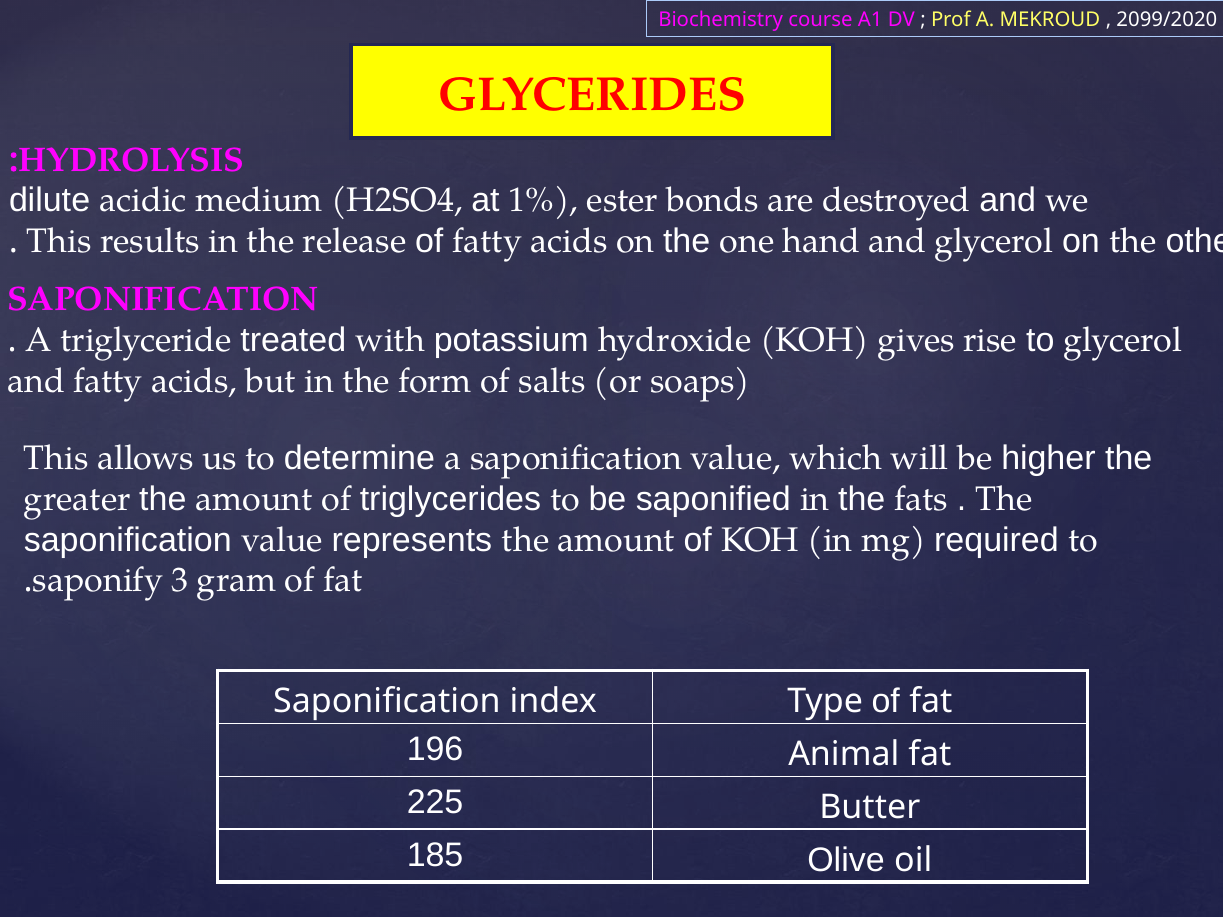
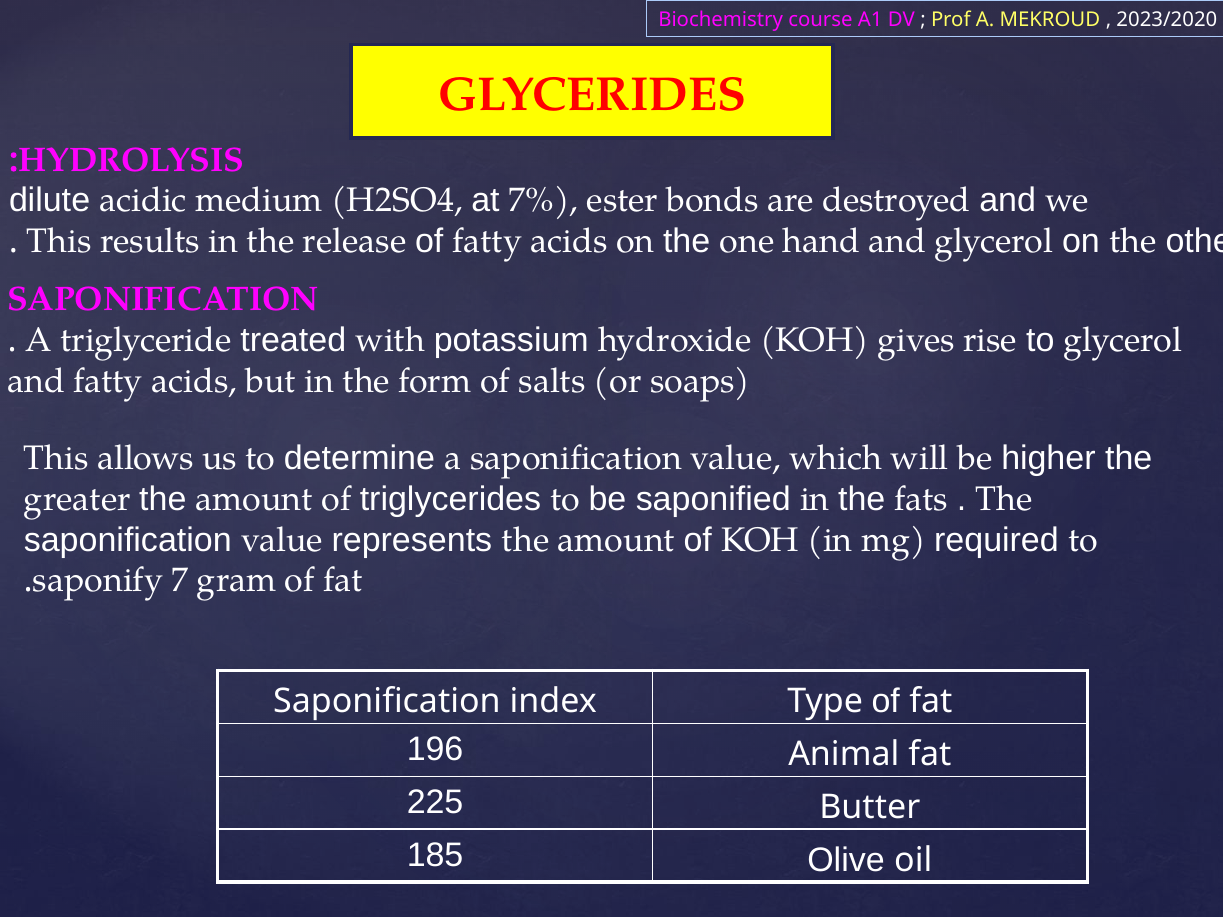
2099/2020: 2099/2020 -> 2023/2020
1%: 1% -> 7%
3: 3 -> 7
